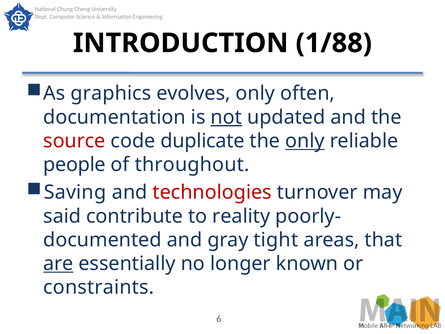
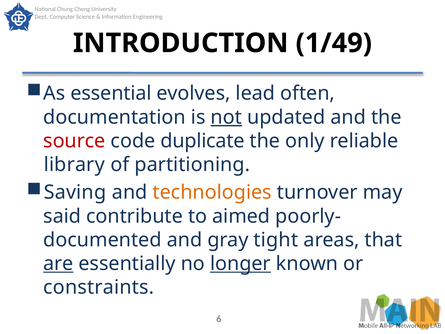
1/88: 1/88 -> 1/49
graphics: graphics -> essential
evolves only: only -> lead
only at (305, 141) underline: present -> none
people: people -> library
throughout: throughout -> partitioning
technologies colour: red -> orange
reality: reality -> aimed
longer underline: none -> present
